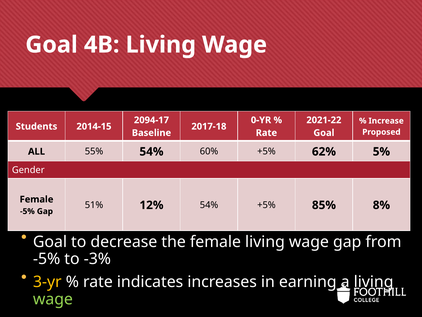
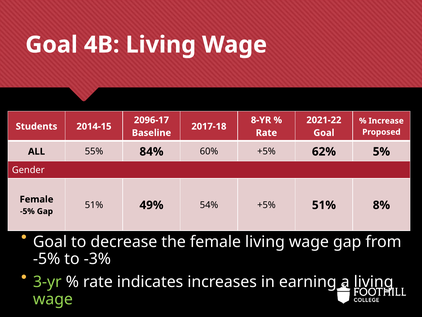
2094-17: 2094-17 -> 2096-17
0-YR: 0-YR -> 8-YR
55% 54%: 54% -> 84%
12%: 12% -> 49%
+5% 85%: 85% -> 51%
3-yr colour: yellow -> light green
